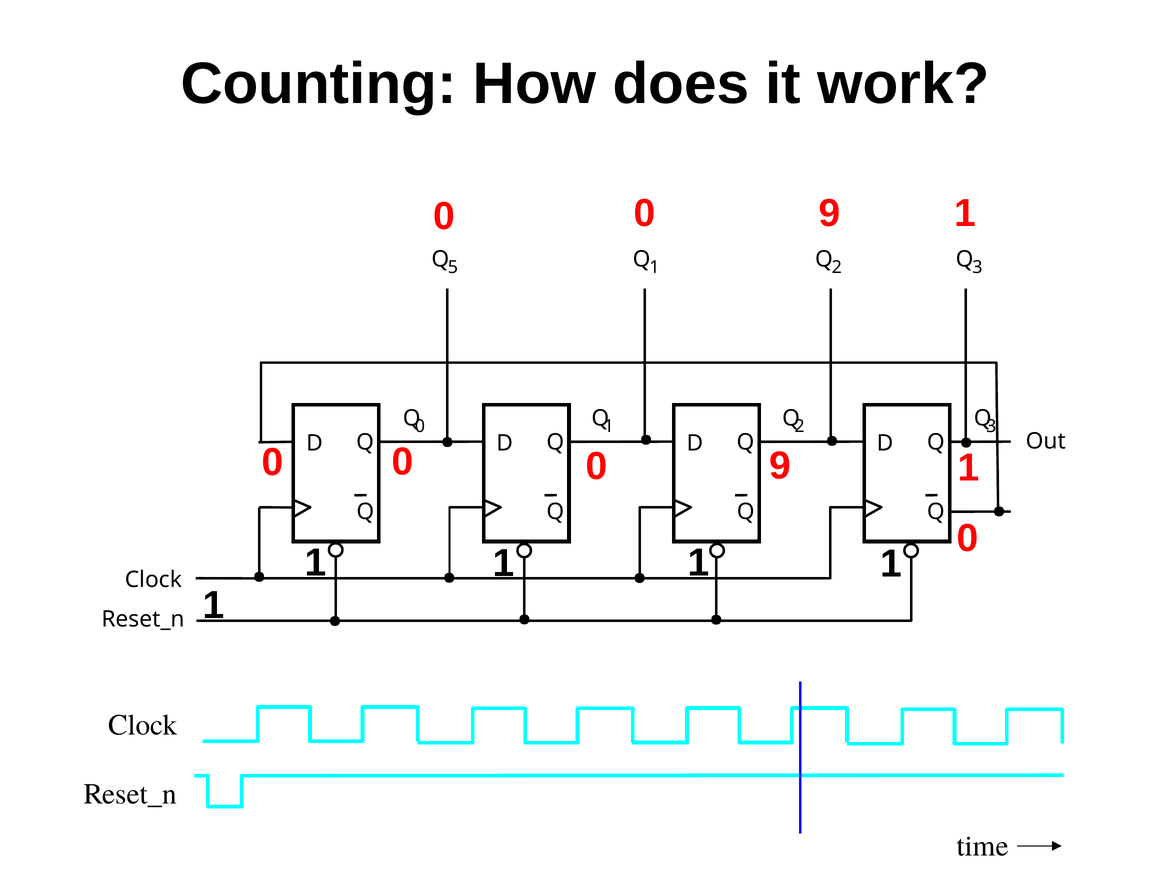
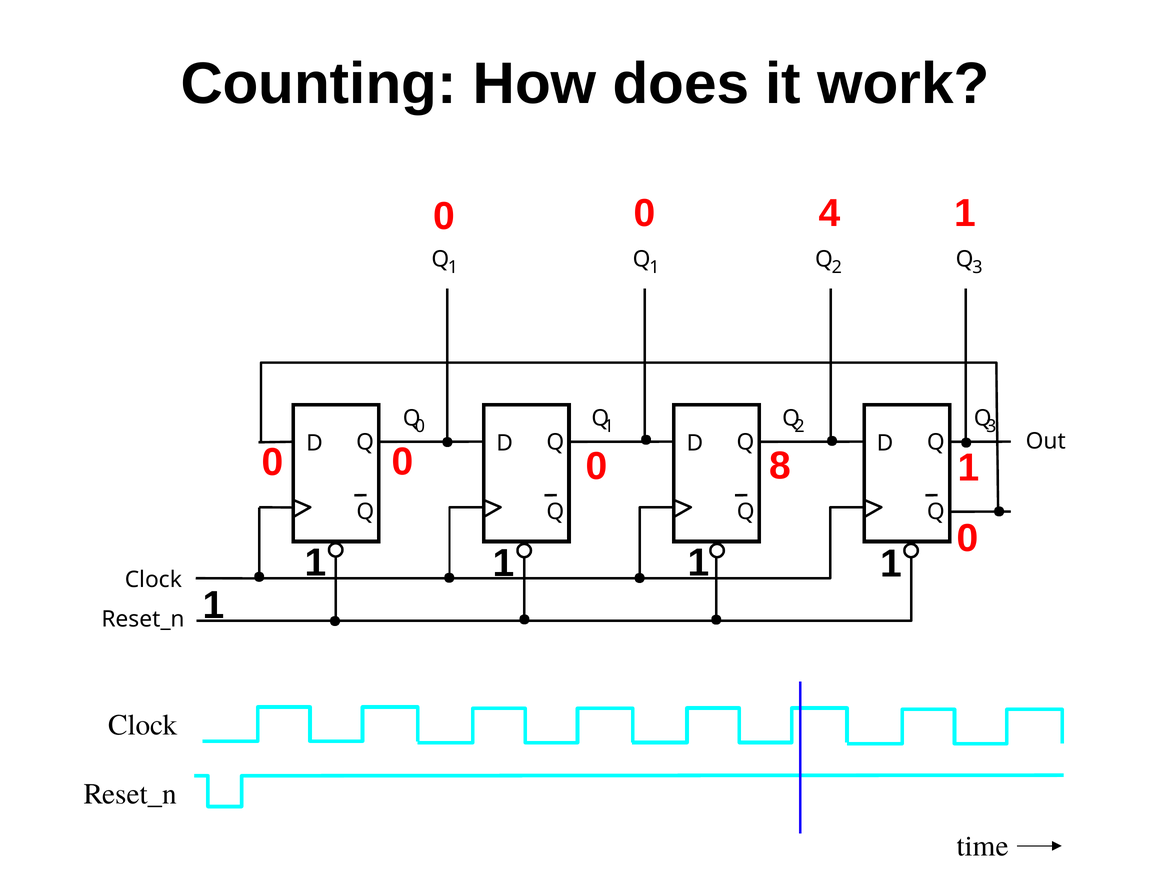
9 at (830, 213): 9 -> 4
5 at (453, 267): 5 -> 1
9 at (780, 466): 9 -> 8
